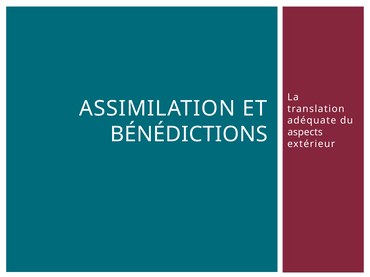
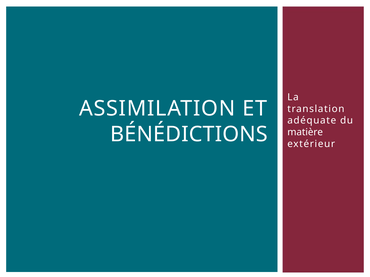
aspects: aspects -> matière
